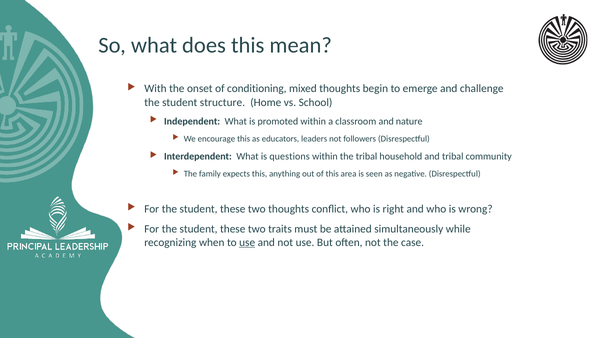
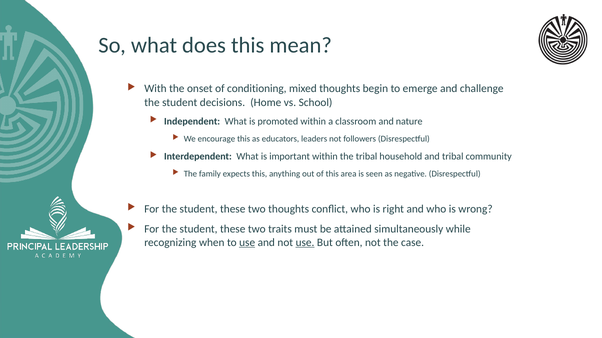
structure: structure -> decisions
questions: questions -> important
use at (305, 243) underline: none -> present
